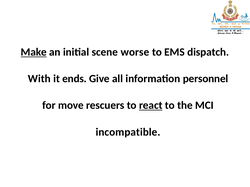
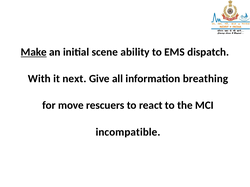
worse: worse -> ability
ends: ends -> next
personnel: personnel -> breathing
react underline: present -> none
